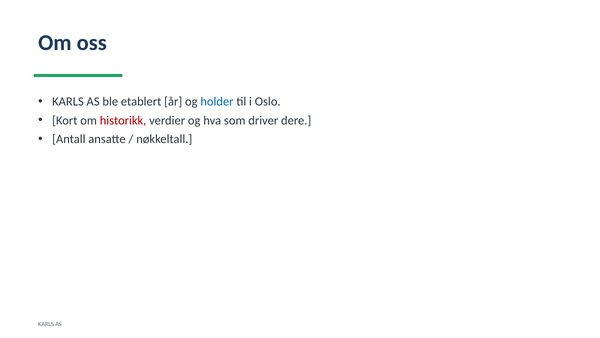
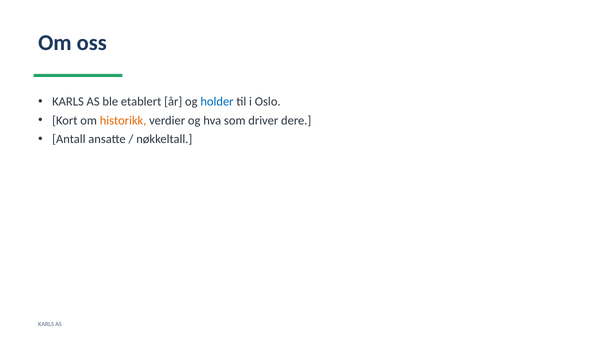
historikk colour: red -> orange
